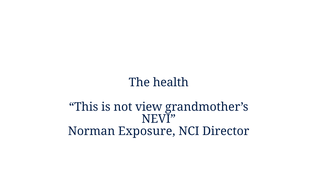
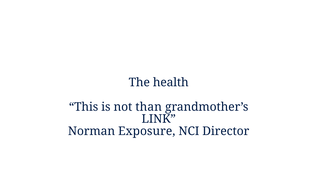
view: view -> than
NEVI: NEVI -> LINK
